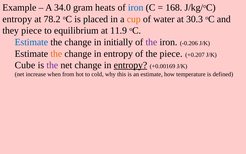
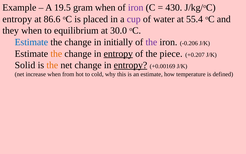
34.0: 34.0 -> 19.5
gram heats: heats -> when
iron at (136, 8) colour: blue -> purple
168: 168 -> 430
78.2: 78.2 -> 86.6
cup colour: orange -> purple
30.3: 30.3 -> 55.4
they piece: piece -> when
11.9: 11.9 -> 30.0
entropy at (118, 54) underline: none -> present
Cube: Cube -> Solid
the at (52, 65) colour: purple -> orange
